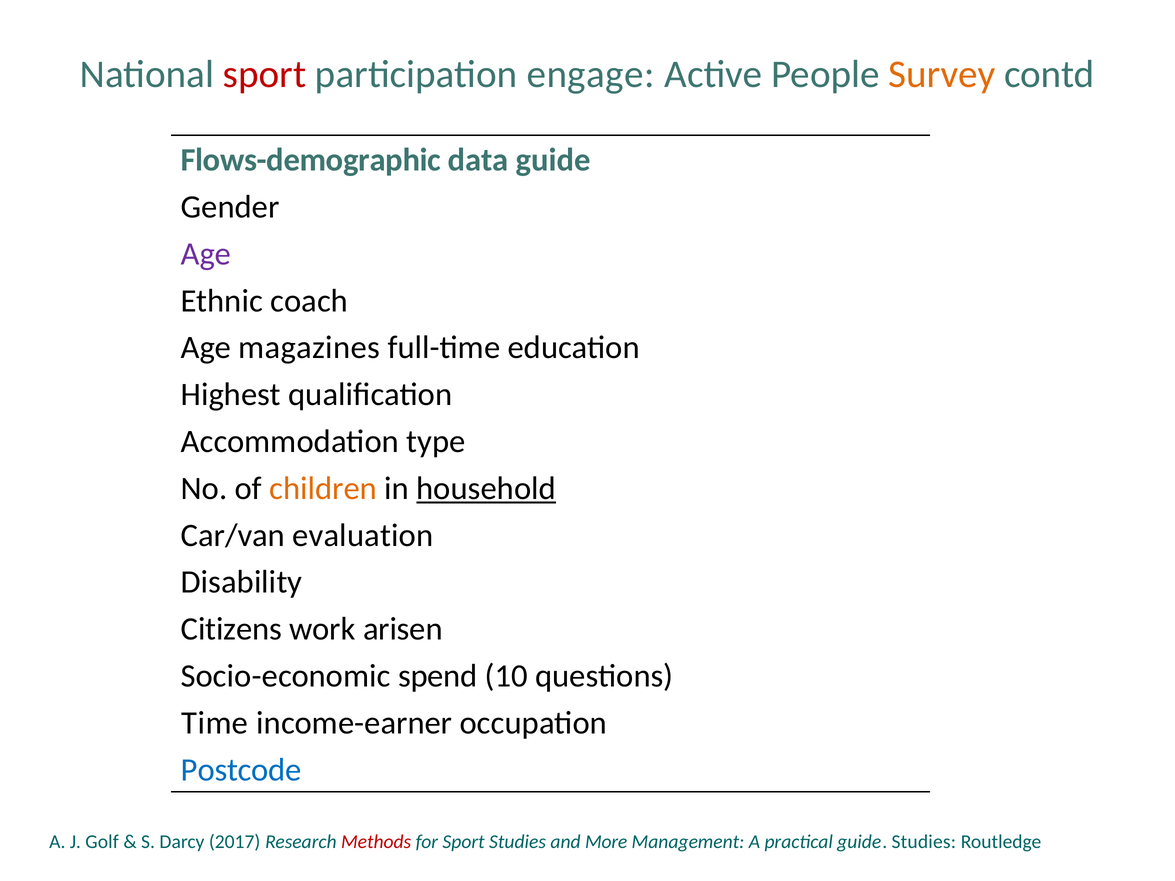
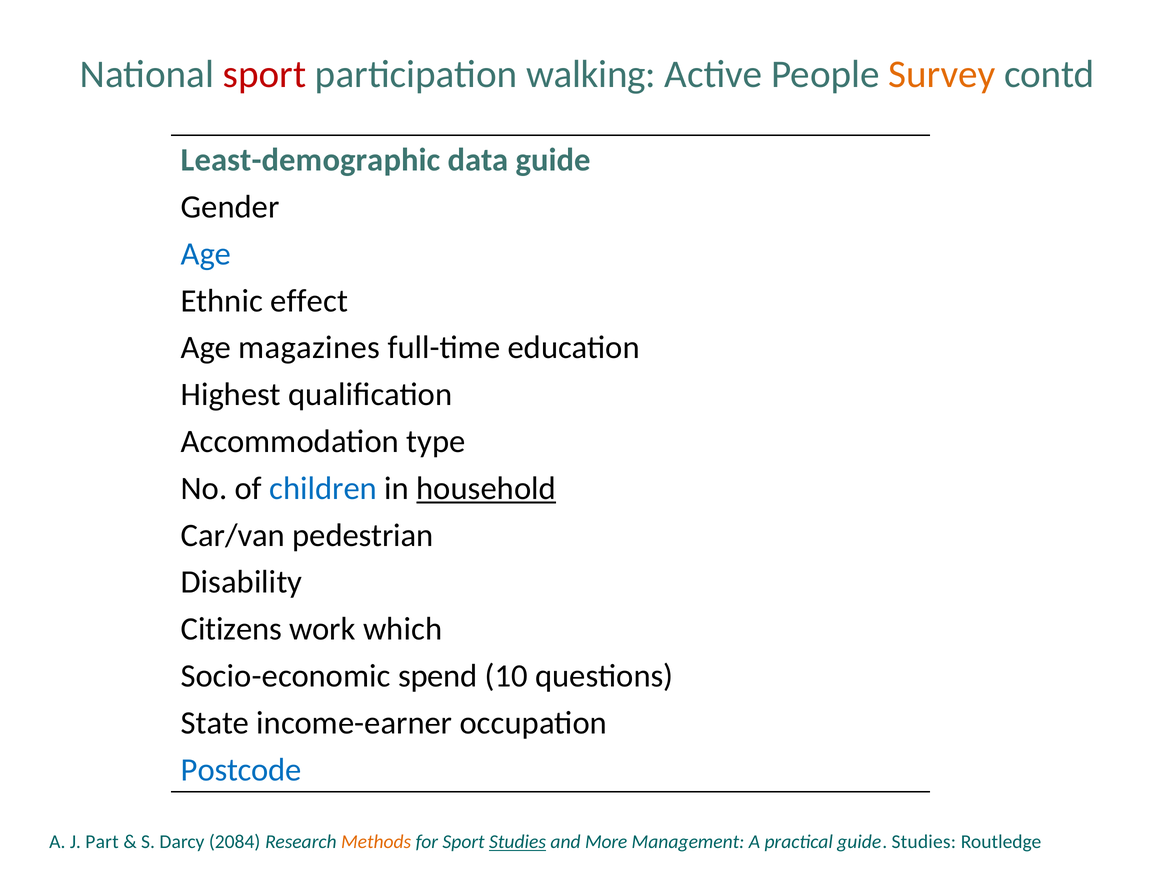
engage: engage -> walking
Flows-demographic: Flows-demographic -> Least-demographic
Age at (206, 254) colour: purple -> blue
coach: coach -> effect
children colour: orange -> blue
evaluation: evaluation -> pedestrian
arisen: arisen -> which
Time: Time -> State
Golf: Golf -> Part
2017: 2017 -> 2084
Methods colour: red -> orange
Studies at (518, 842) underline: none -> present
